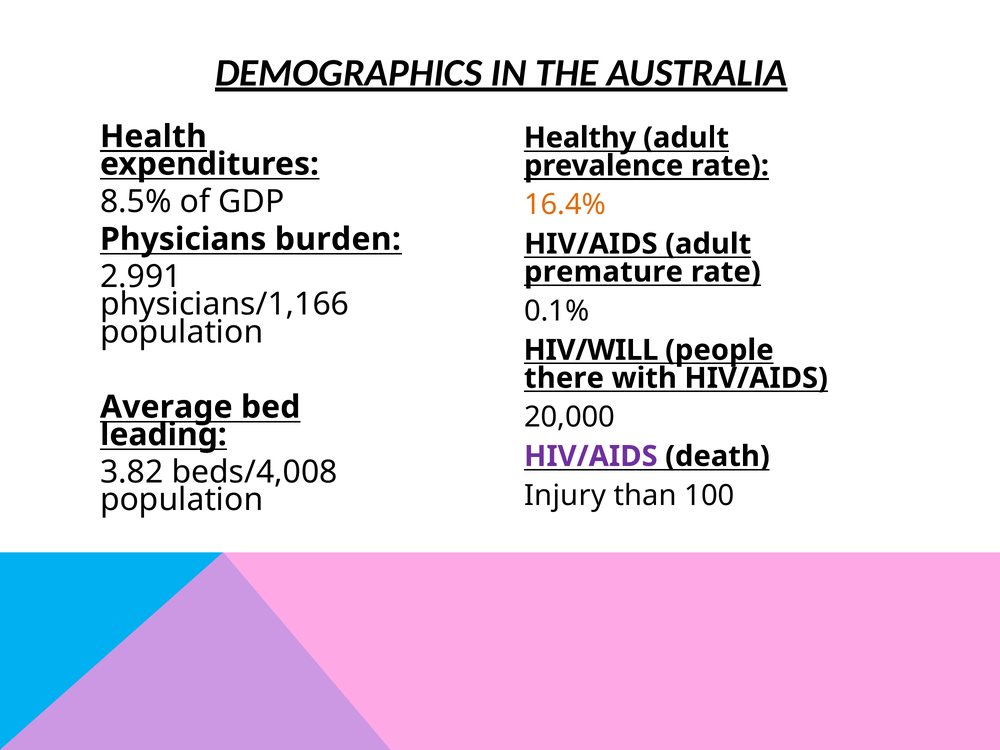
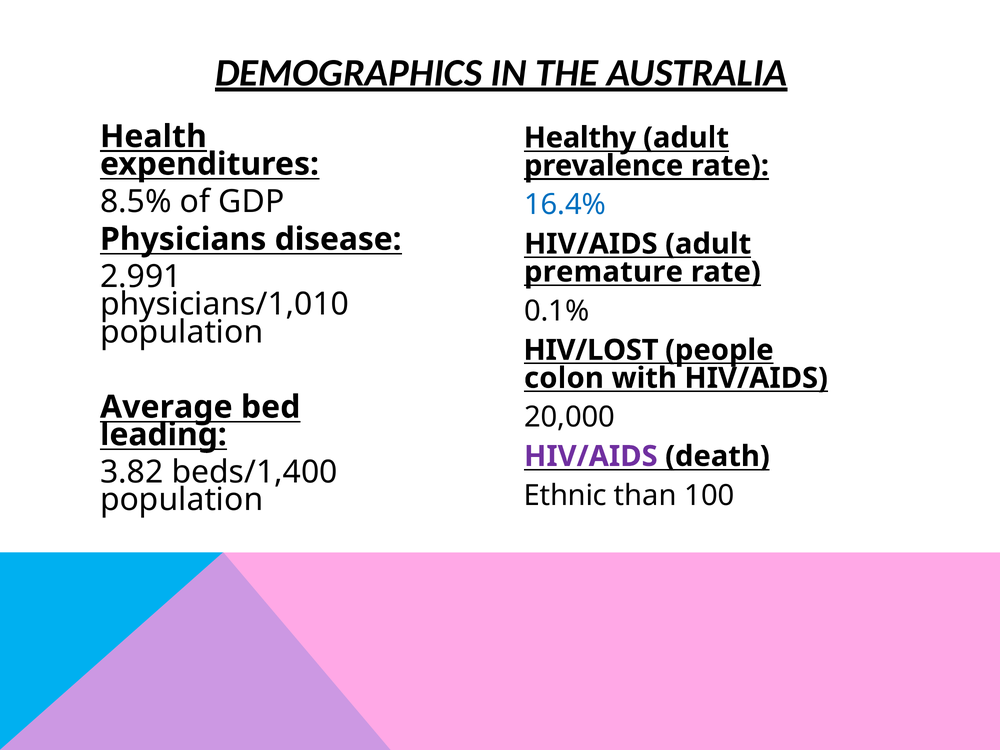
16.4% colour: orange -> blue
burden: burden -> disease
physicians/1,166: physicians/1,166 -> physicians/1,010
HIV/WILL: HIV/WILL -> HIV/LOST
there: there -> colon
beds/4,008: beds/4,008 -> beds/1,400
Injury: Injury -> Ethnic
